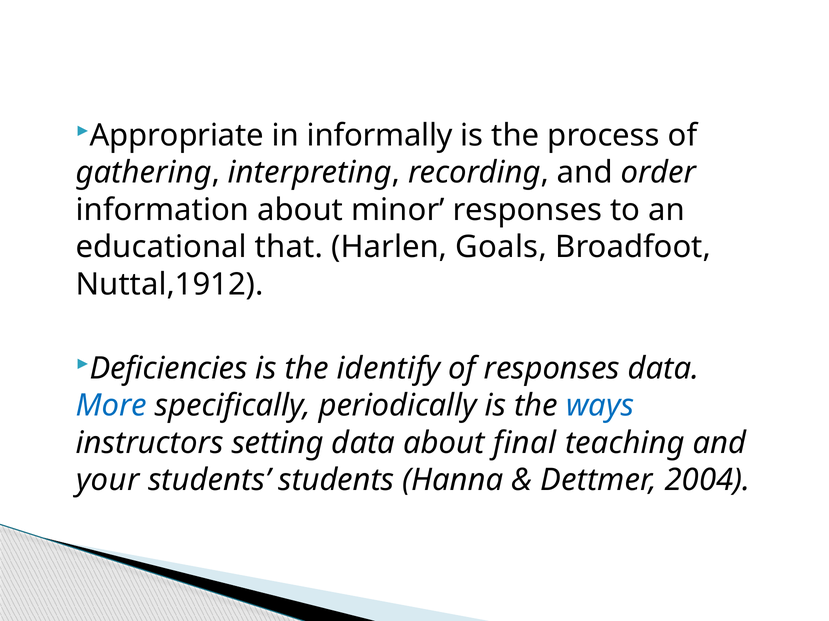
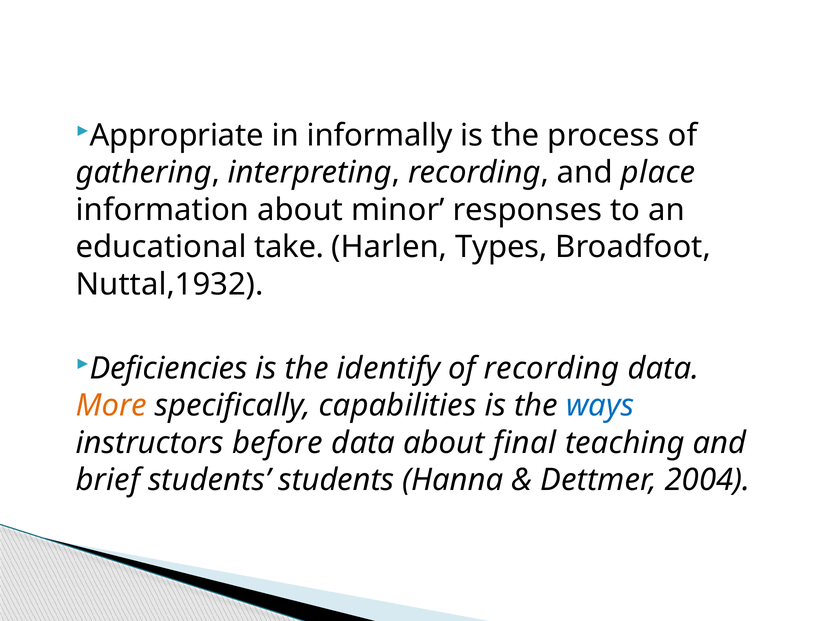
order: order -> place
that: that -> take
Goals: Goals -> Types
Nuttal,1912: Nuttal,1912 -> Nuttal,1932
of responses: responses -> recording
More colour: blue -> orange
periodically: periodically -> capabilities
setting: setting -> before
your: your -> brief
